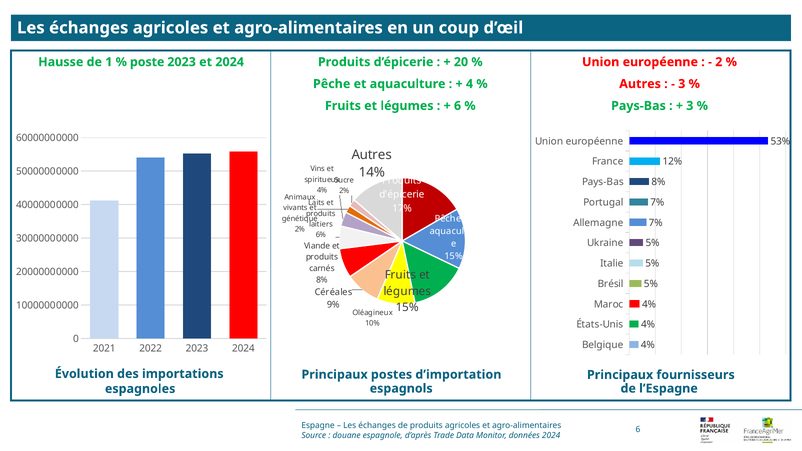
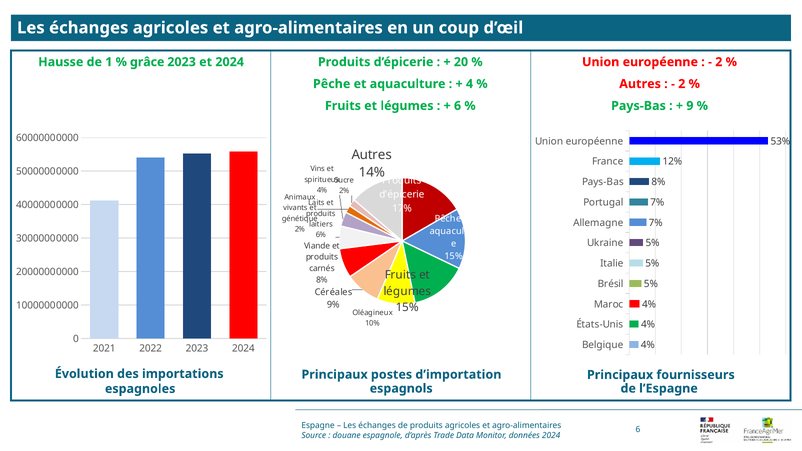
poste: poste -> grâce
3 at (682, 84): 3 -> 2
3 at (690, 106): 3 -> 9
